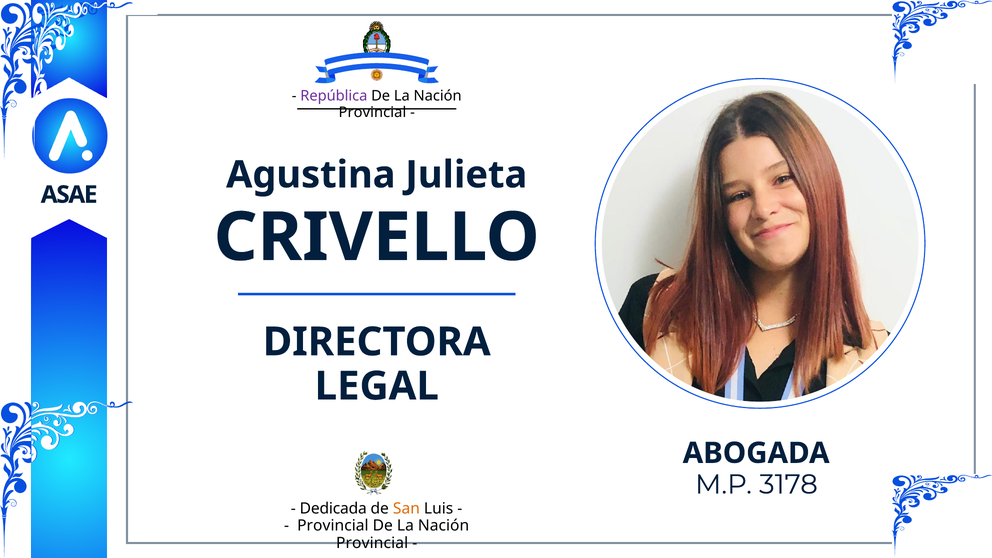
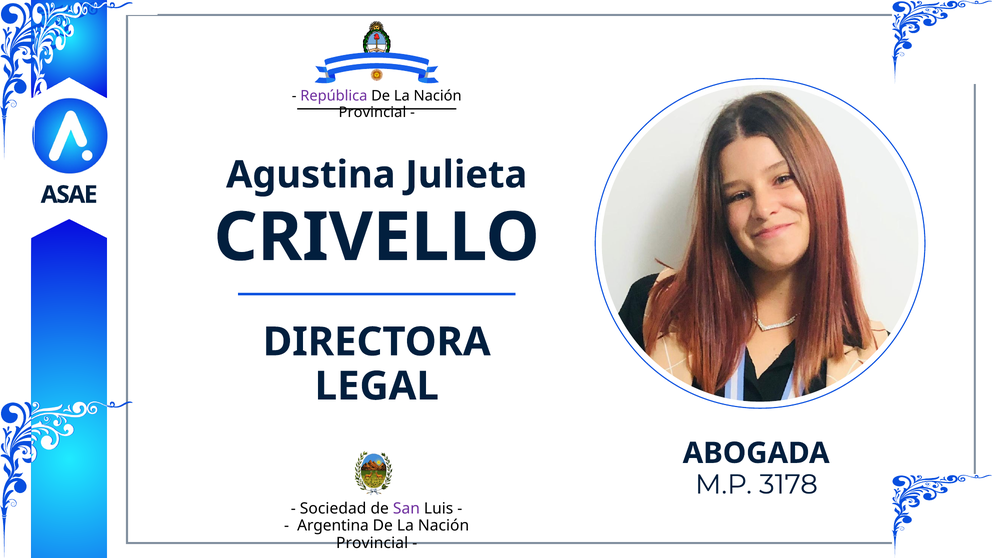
Dedicada: Dedicada -> Sociedad
San colour: orange -> purple
Provincial at (333, 526): Provincial -> Argentina
